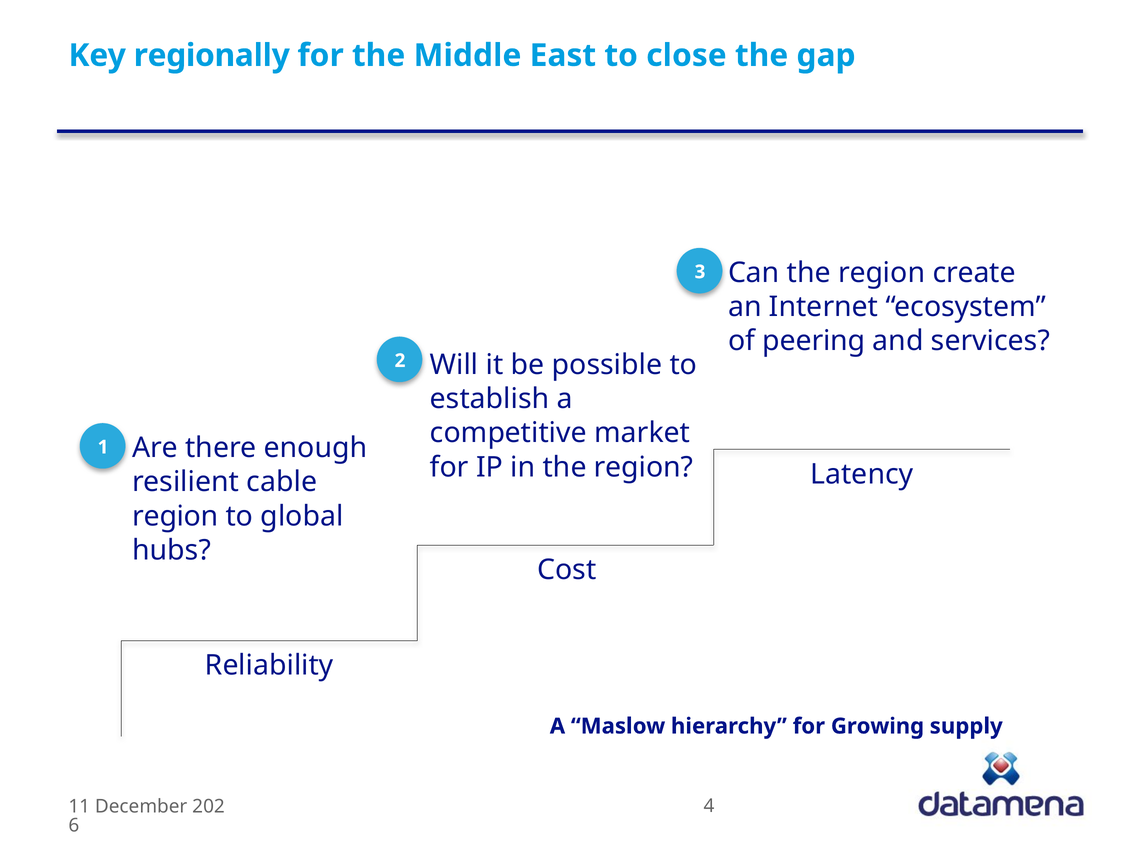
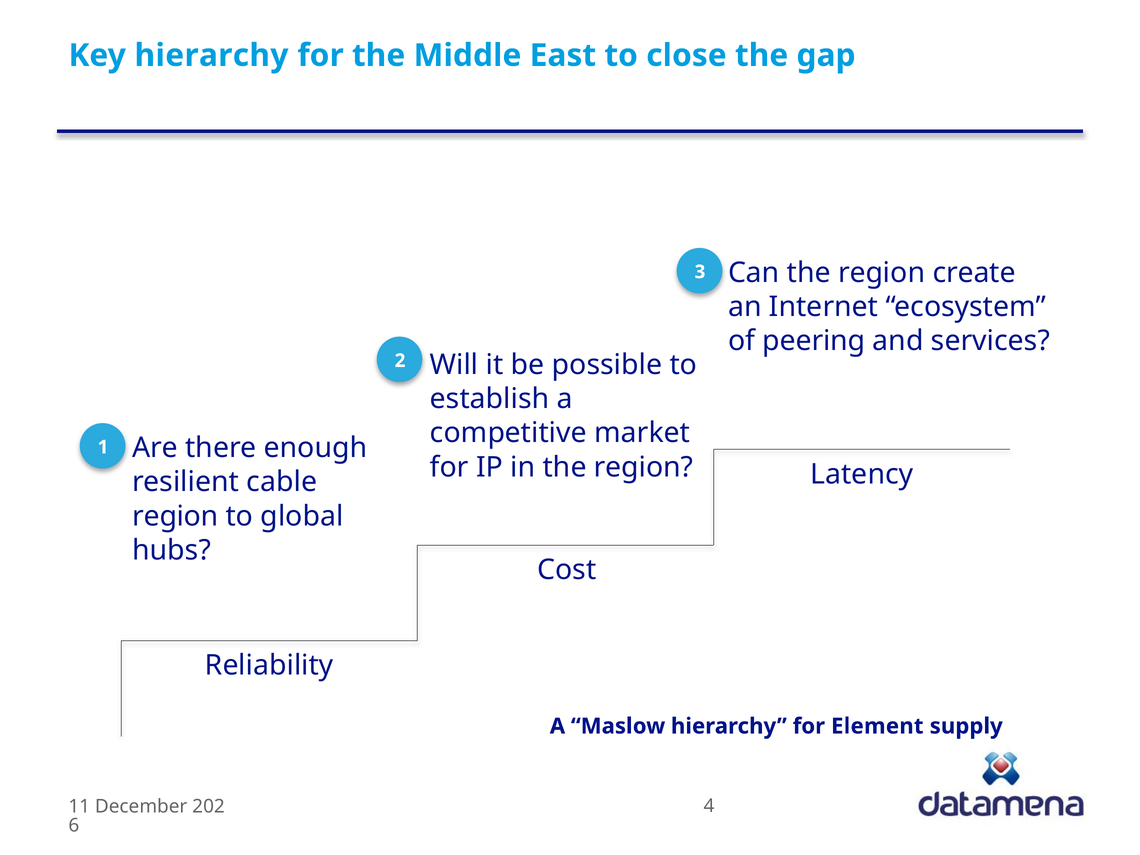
Key regionally: regionally -> hierarchy
Growing: Growing -> Element
